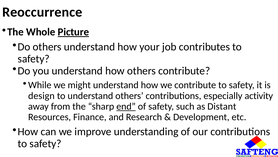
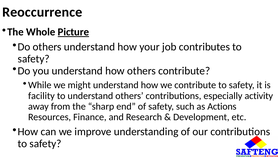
design: design -> facility
end underline: present -> none
Distant: Distant -> Actions
